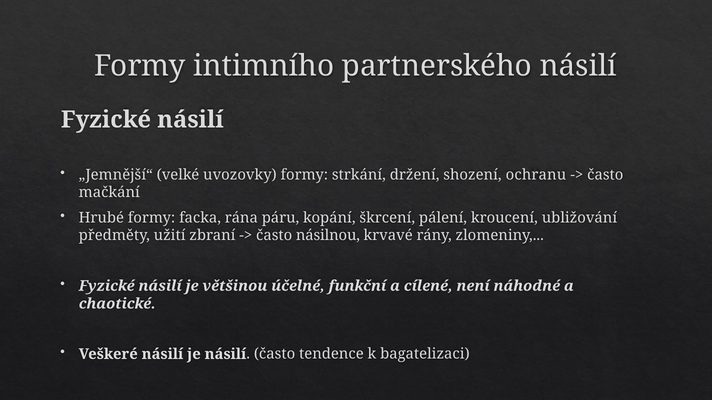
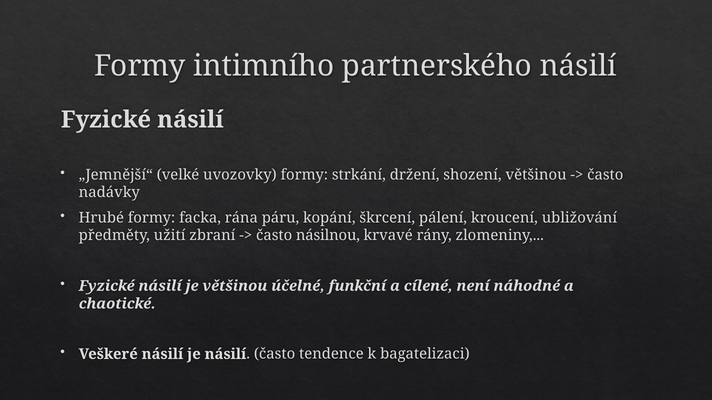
shození ochranu: ochranu -> většinou
mačkání: mačkání -> nadávky
